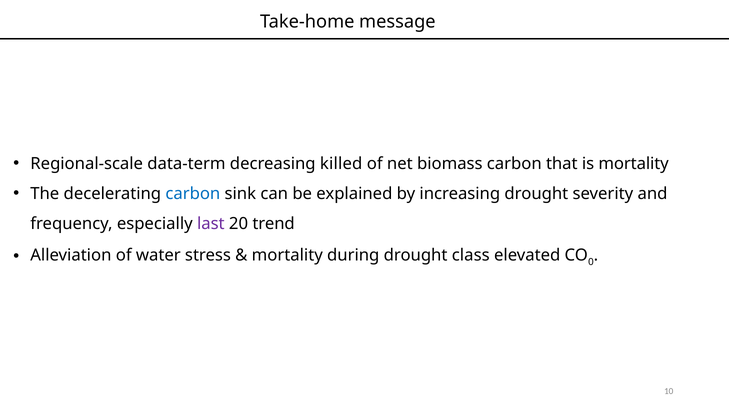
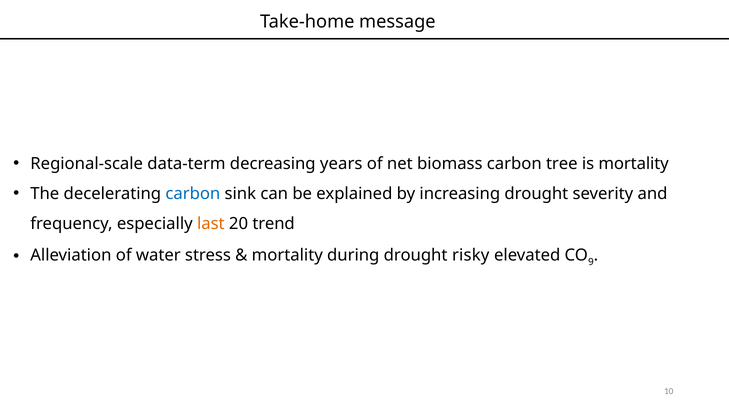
killed: killed -> years
that: that -> tree
last colour: purple -> orange
class: class -> risky
0: 0 -> 9
